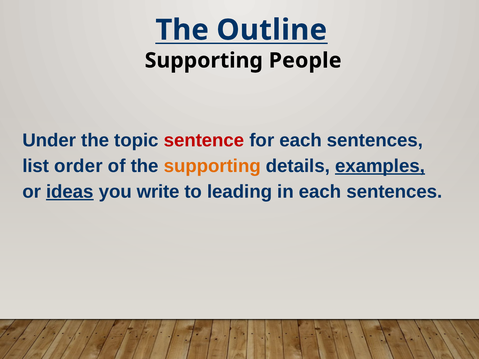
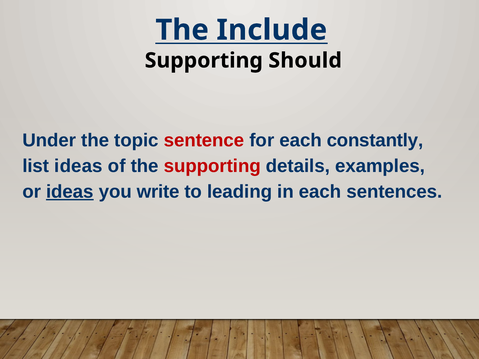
Outline: Outline -> Include
People: People -> Should
for each sentences: sentences -> constantly
list order: order -> ideas
supporting at (212, 166) colour: orange -> red
examples underline: present -> none
